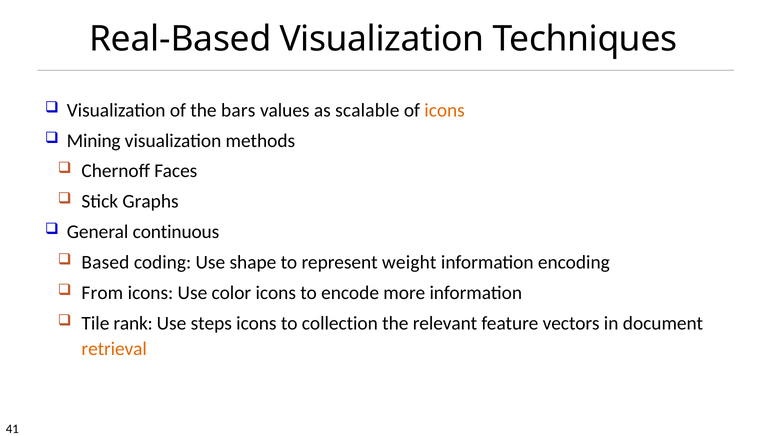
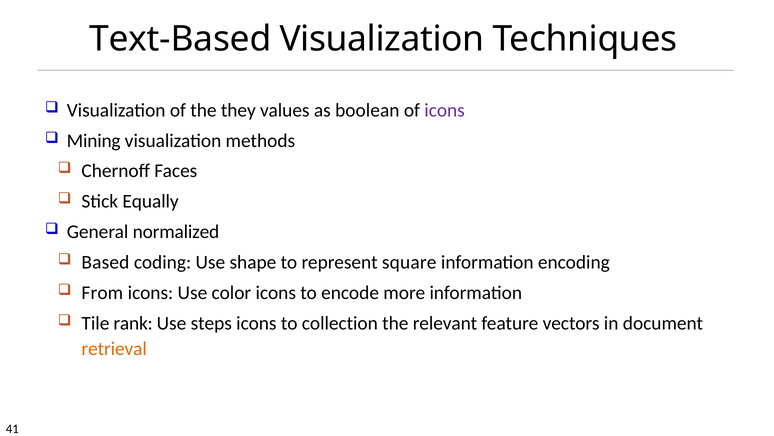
Real-Based: Real-Based -> Text-Based
bars: bars -> they
scalable: scalable -> boolean
icons at (445, 110) colour: orange -> purple
Graphs: Graphs -> Equally
continuous: continuous -> normalized
weight: weight -> square
